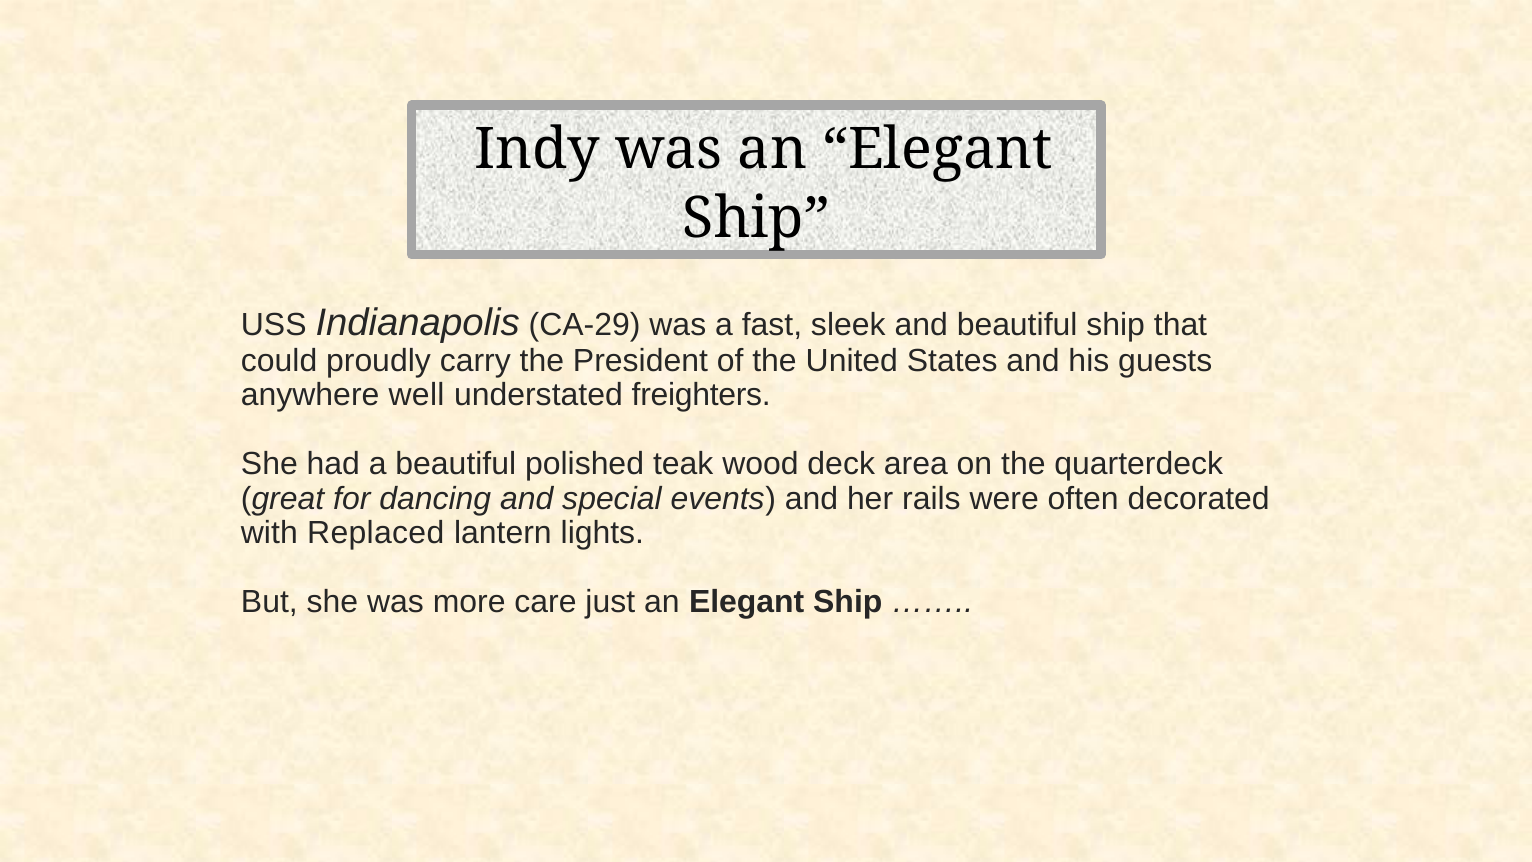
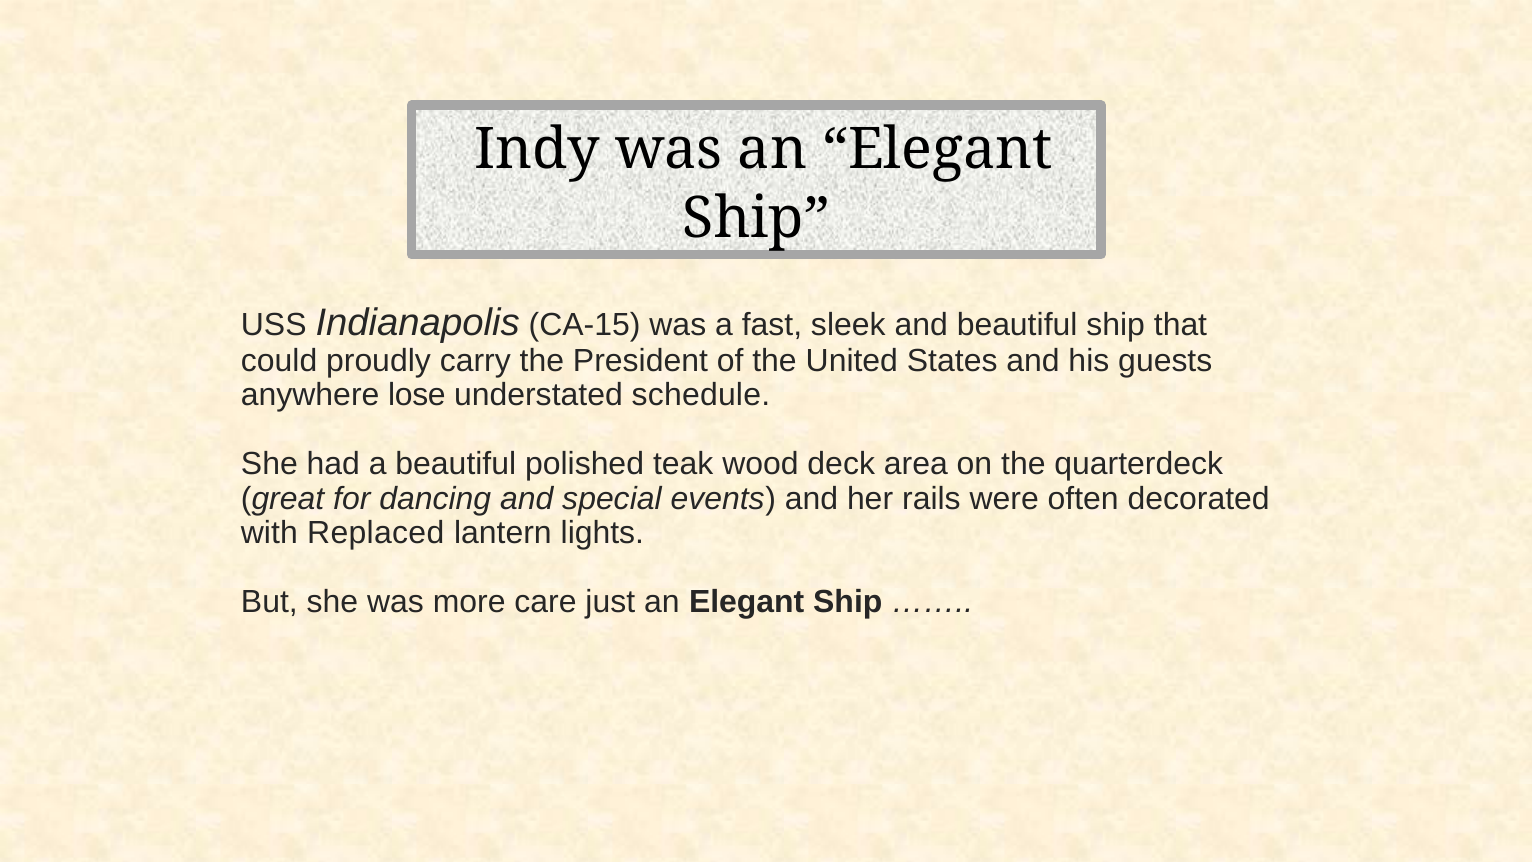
CA-29: CA-29 -> CA-15
well: well -> lose
freighters: freighters -> schedule
